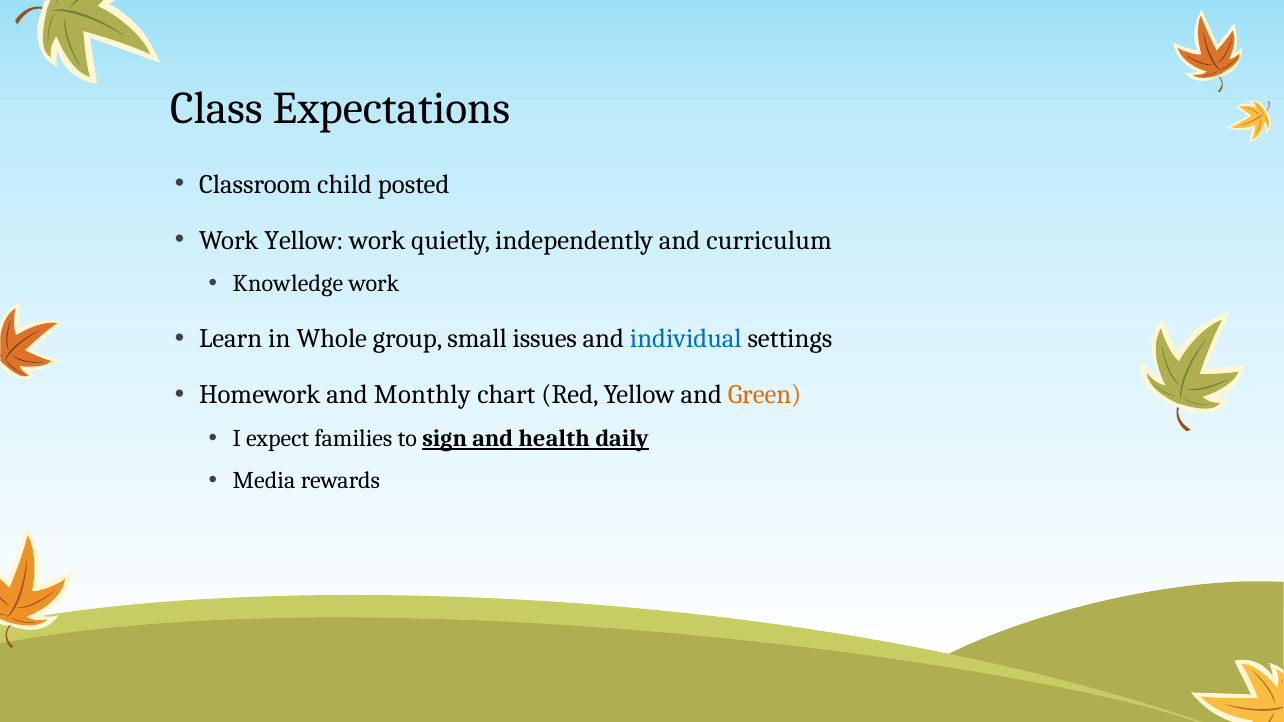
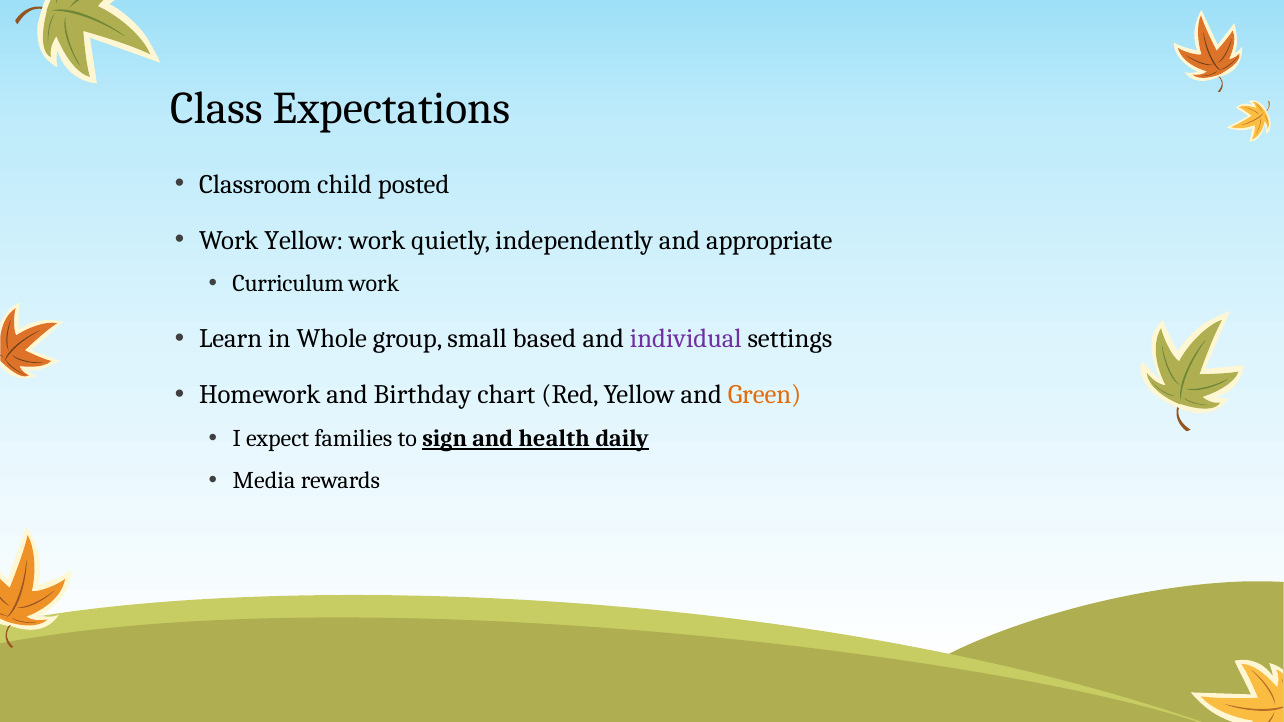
curriculum: curriculum -> appropriate
Knowledge: Knowledge -> Curriculum
issues: issues -> based
individual colour: blue -> purple
Monthly: Monthly -> Birthday
